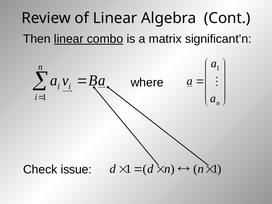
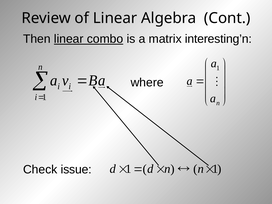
significant’n: significant’n -> interesting’n
